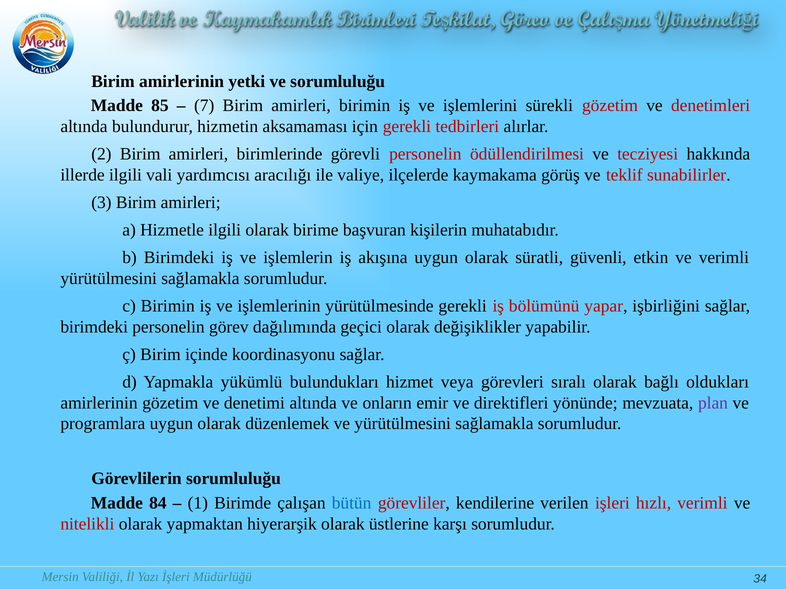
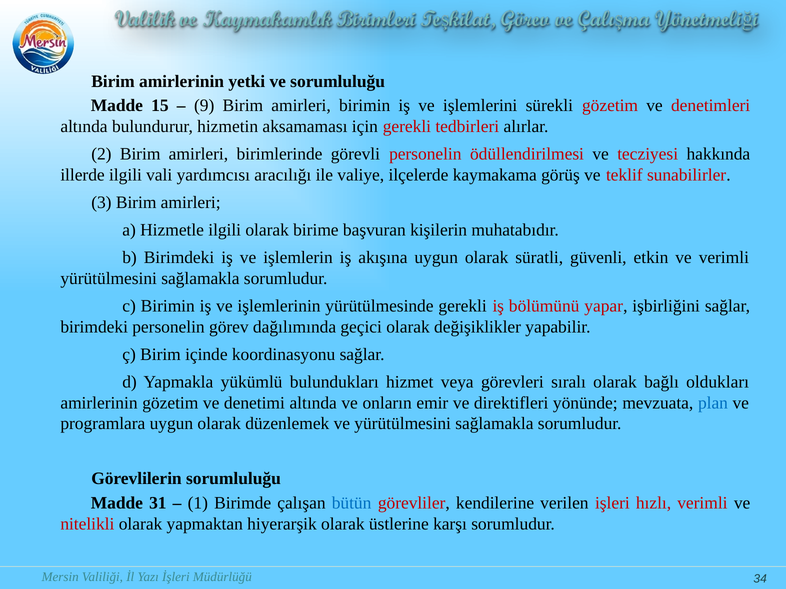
85: 85 -> 15
7: 7 -> 9
plan colour: purple -> blue
84: 84 -> 31
